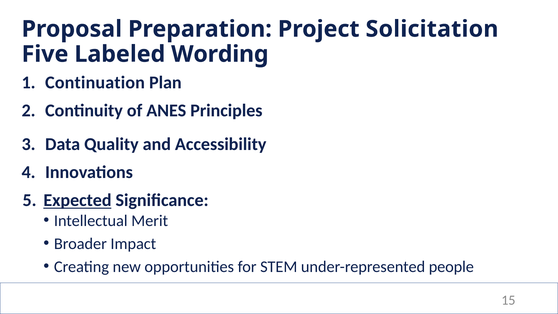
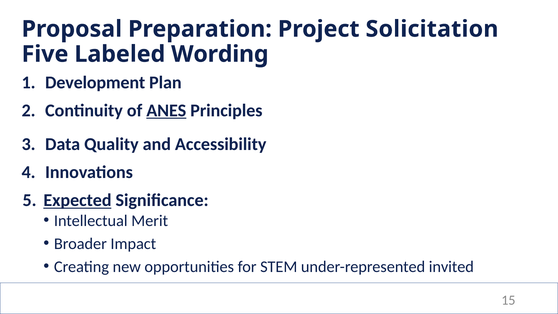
Continuation: Continuation -> Development
ANES underline: none -> present
people: people -> invited
